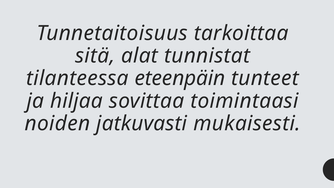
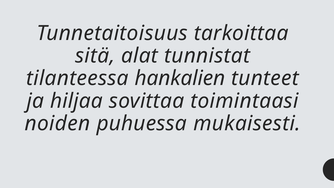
eteenpäin: eteenpäin -> hankalien
jatkuvasti: jatkuvasti -> puhuessa
